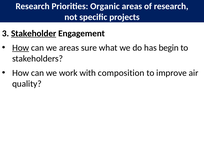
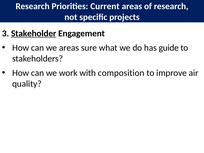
Organic: Organic -> Current
How at (21, 48) underline: present -> none
begin: begin -> guide
